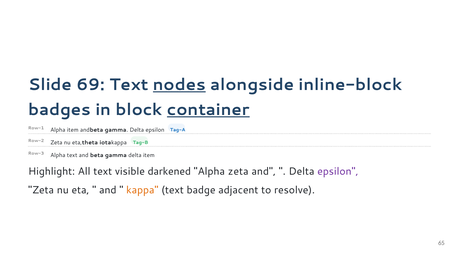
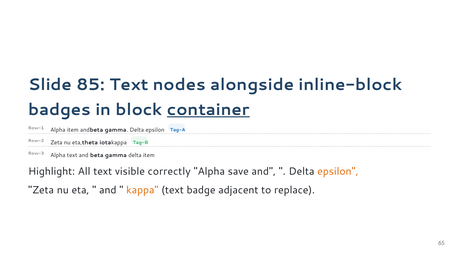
69: 69 -> 85
nodes underline: present -> none
darkened: darkened -> correctly
Alpha zeta: zeta -> save
epsilon at (338, 172) colour: purple -> orange
resolve: resolve -> replace
